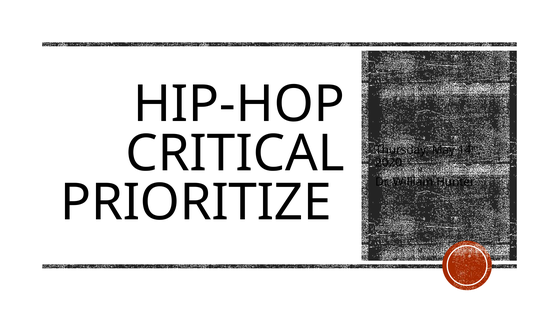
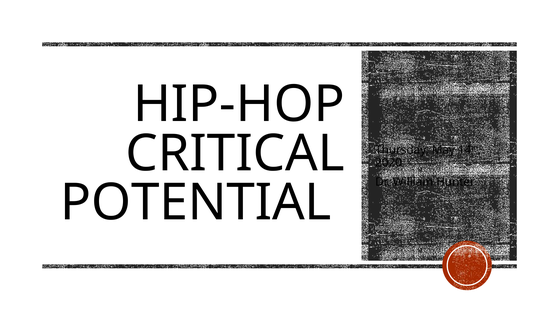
PRIORITIZE: PRIORITIZE -> POTENTIAL
